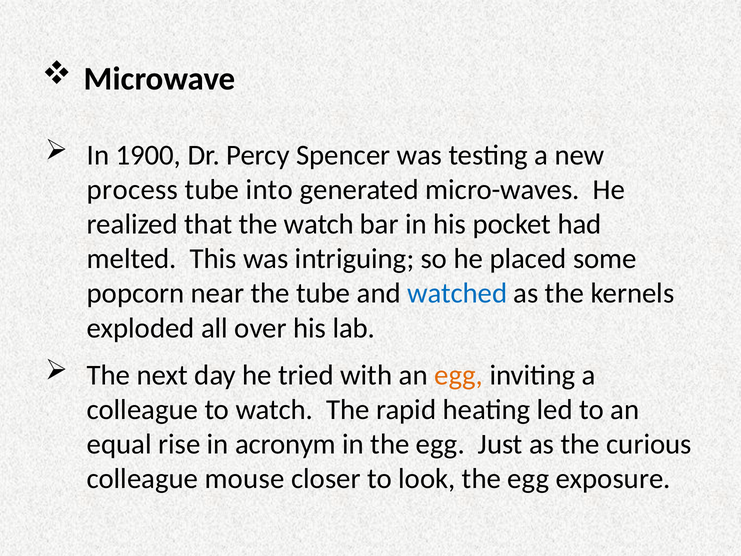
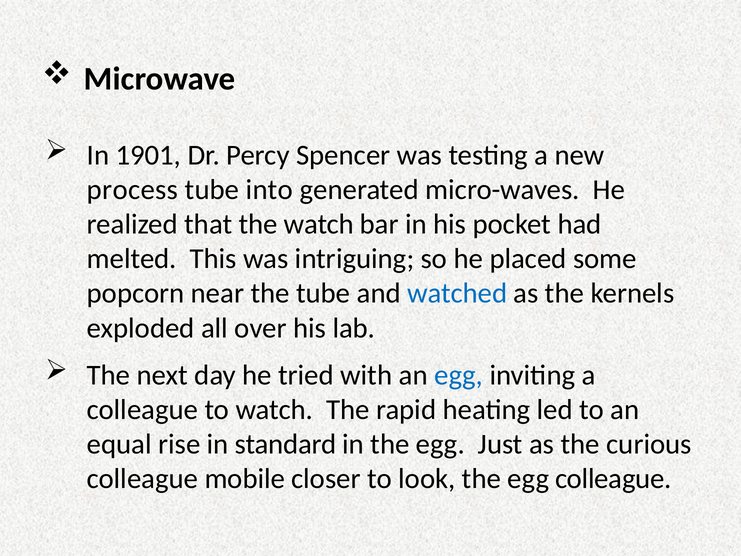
1900: 1900 -> 1901
egg at (459, 375) colour: orange -> blue
acronym: acronym -> standard
mouse: mouse -> mobile
egg exposure: exposure -> colleague
